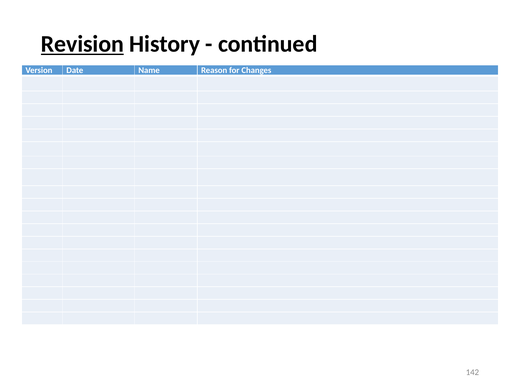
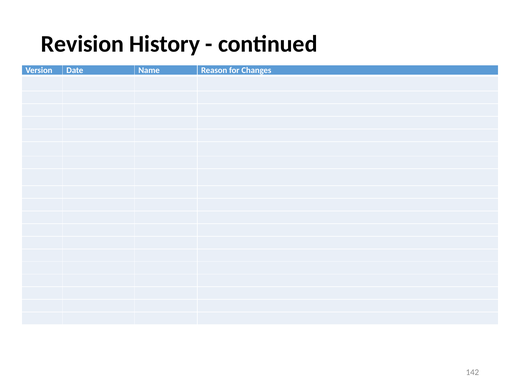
Revision underline: present -> none
